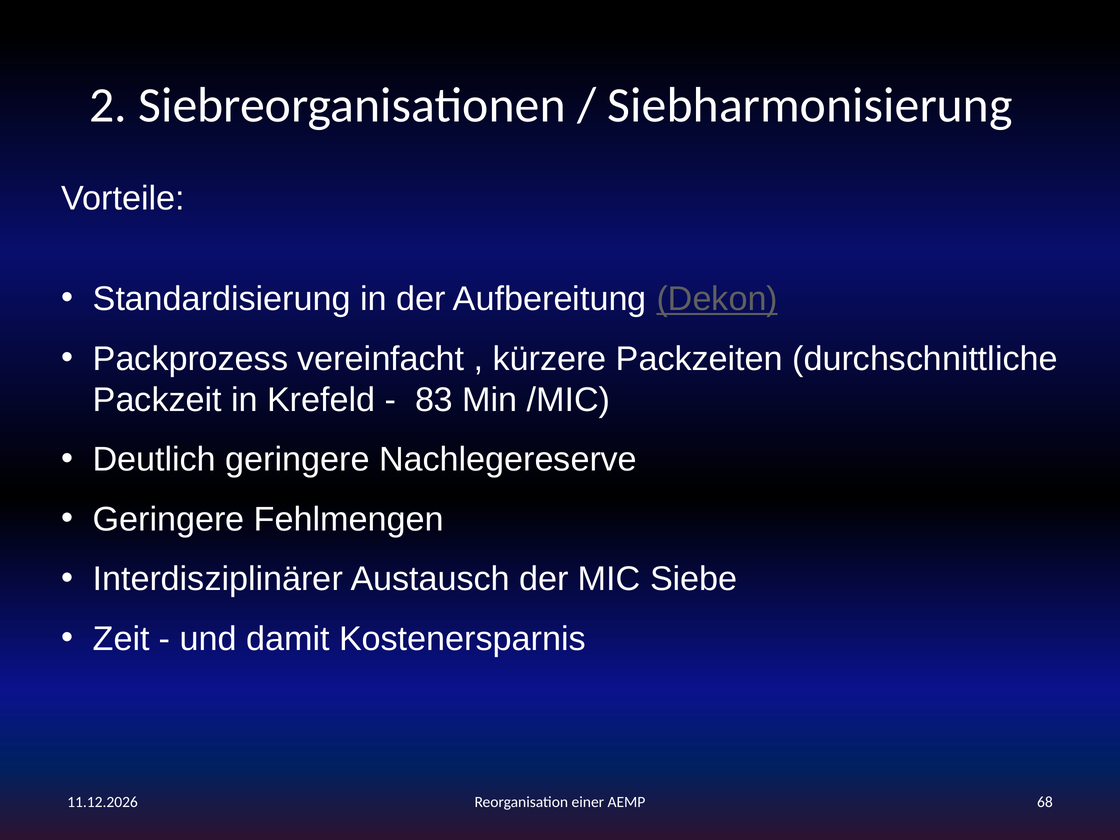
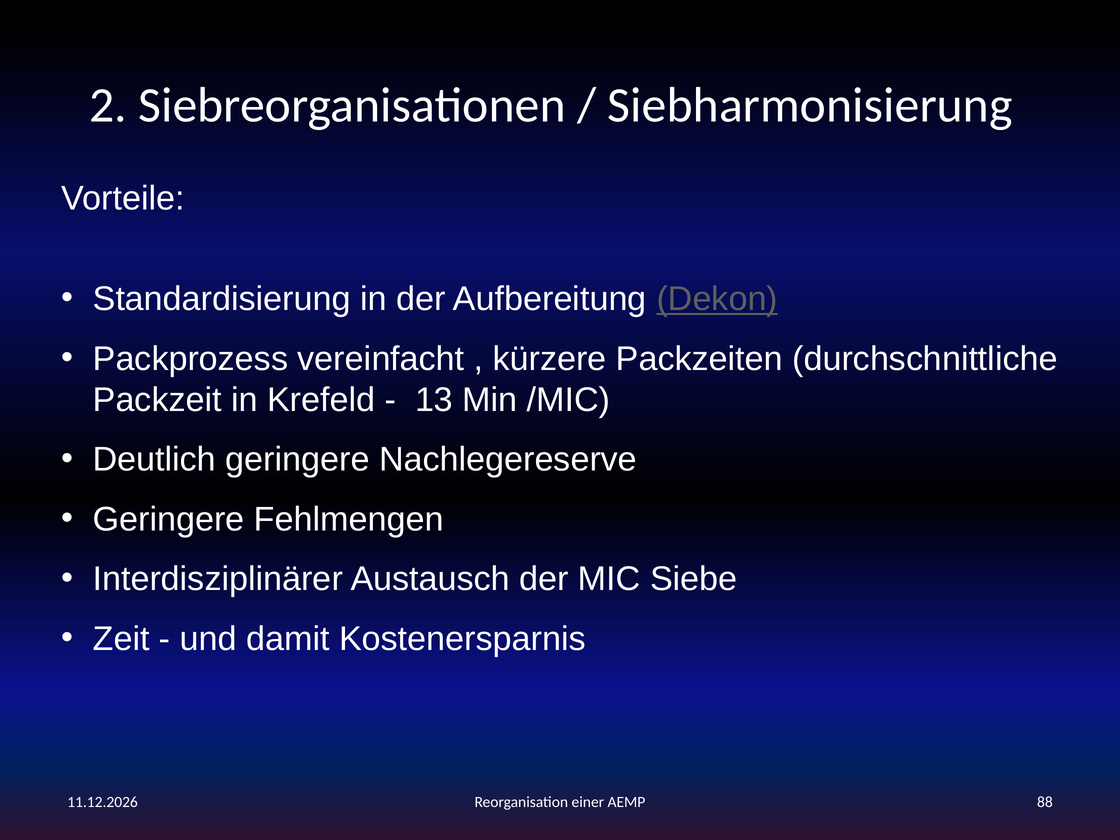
83: 83 -> 13
68: 68 -> 88
